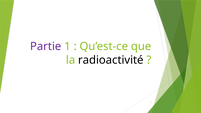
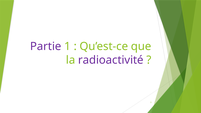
radioactivité colour: black -> purple
